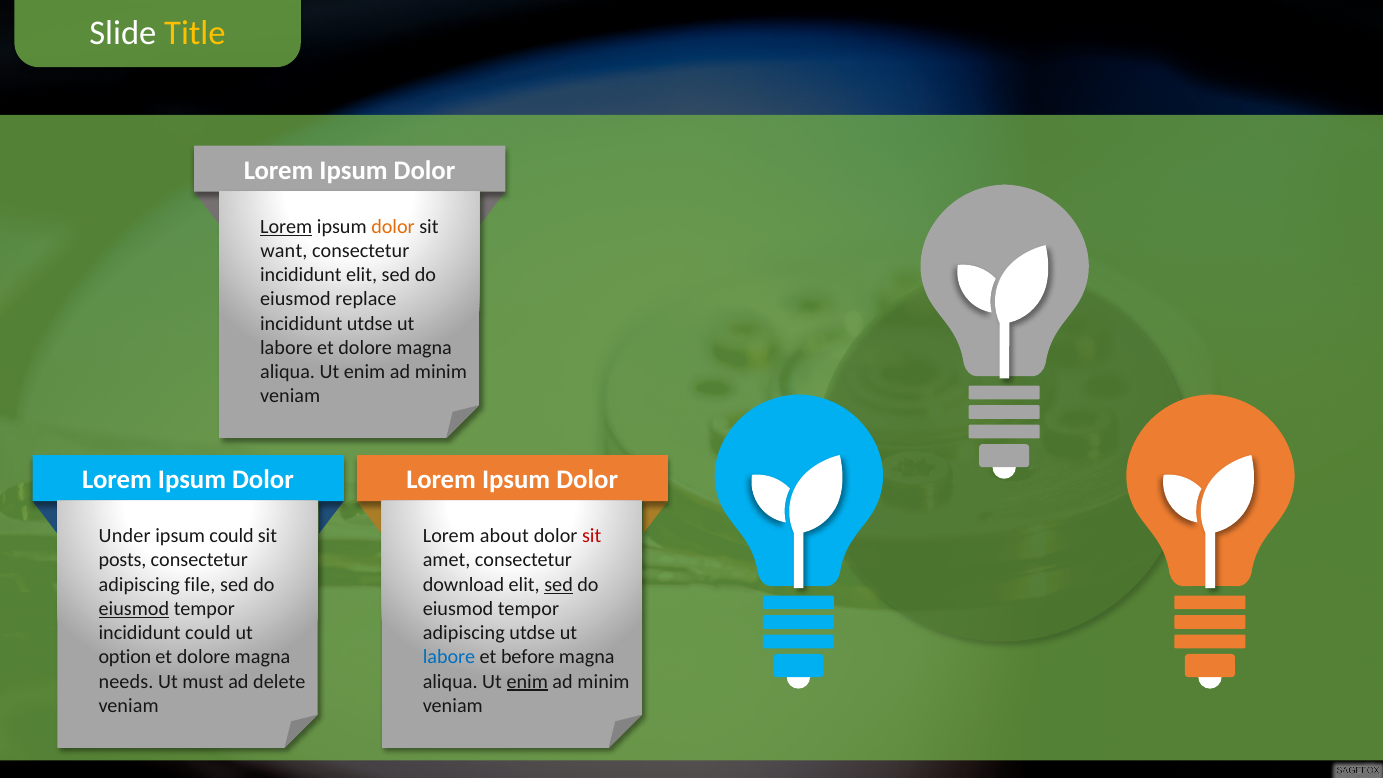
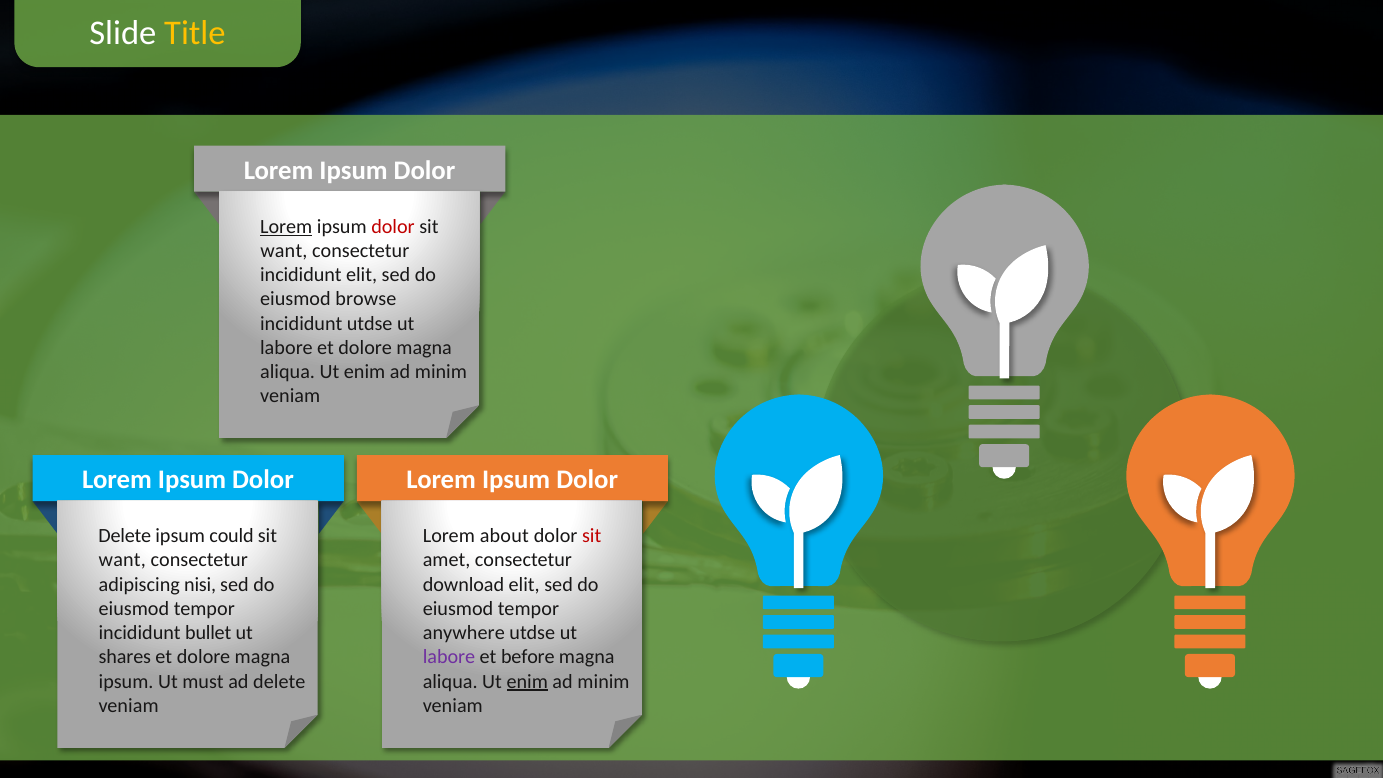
dolor at (393, 227) colour: orange -> red
replace: replace -> browse
Under at (125, 536): Under -> Delete
posts at (123, 560): posts -> want
file: file -> nisi
sed at (559, 584) underline: present -> none
eiusmod at (134, 609) underline: present -> none
incididunt could: could -> bullet
adipiscing at (464, 633): adipiscing -> anywhere
option: option -> shares
labore at (449, 657) colour: blue -> purple
needs at (126, 681): needs -> ipsum
